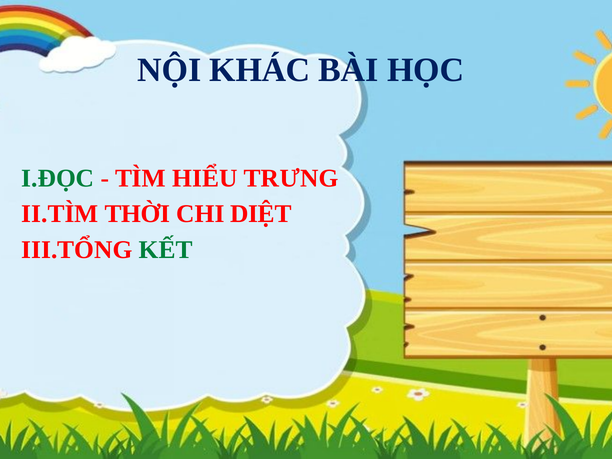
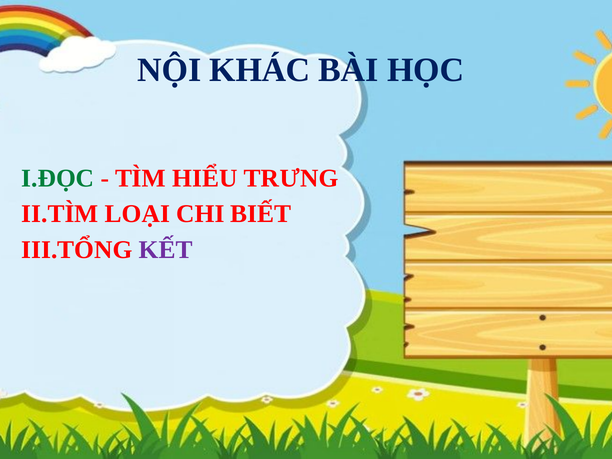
THỜI: THỜI -> LOẠI
DIỆT: DIỆT -> BIẾT
KẾT colour: green -> purple
